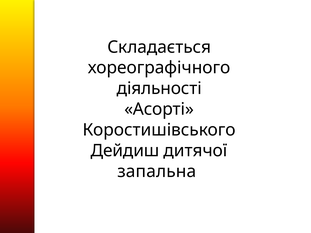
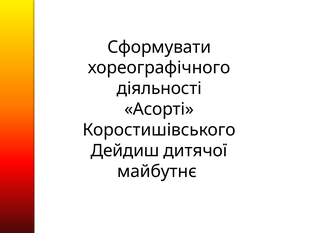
Складається: Складається -> Сформувати
запальна: запальна -> майбутнє
